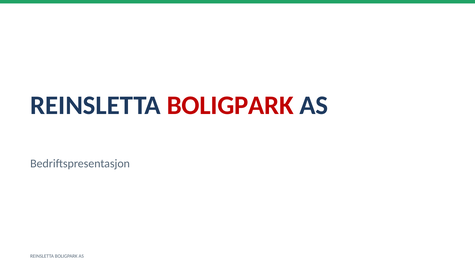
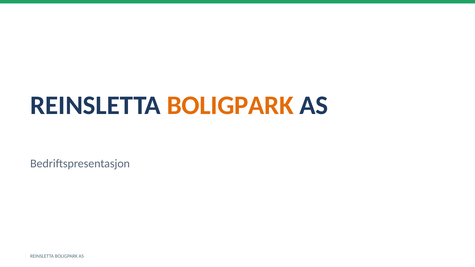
BOLIGPARK at (230, 105) colour: red -> orange
